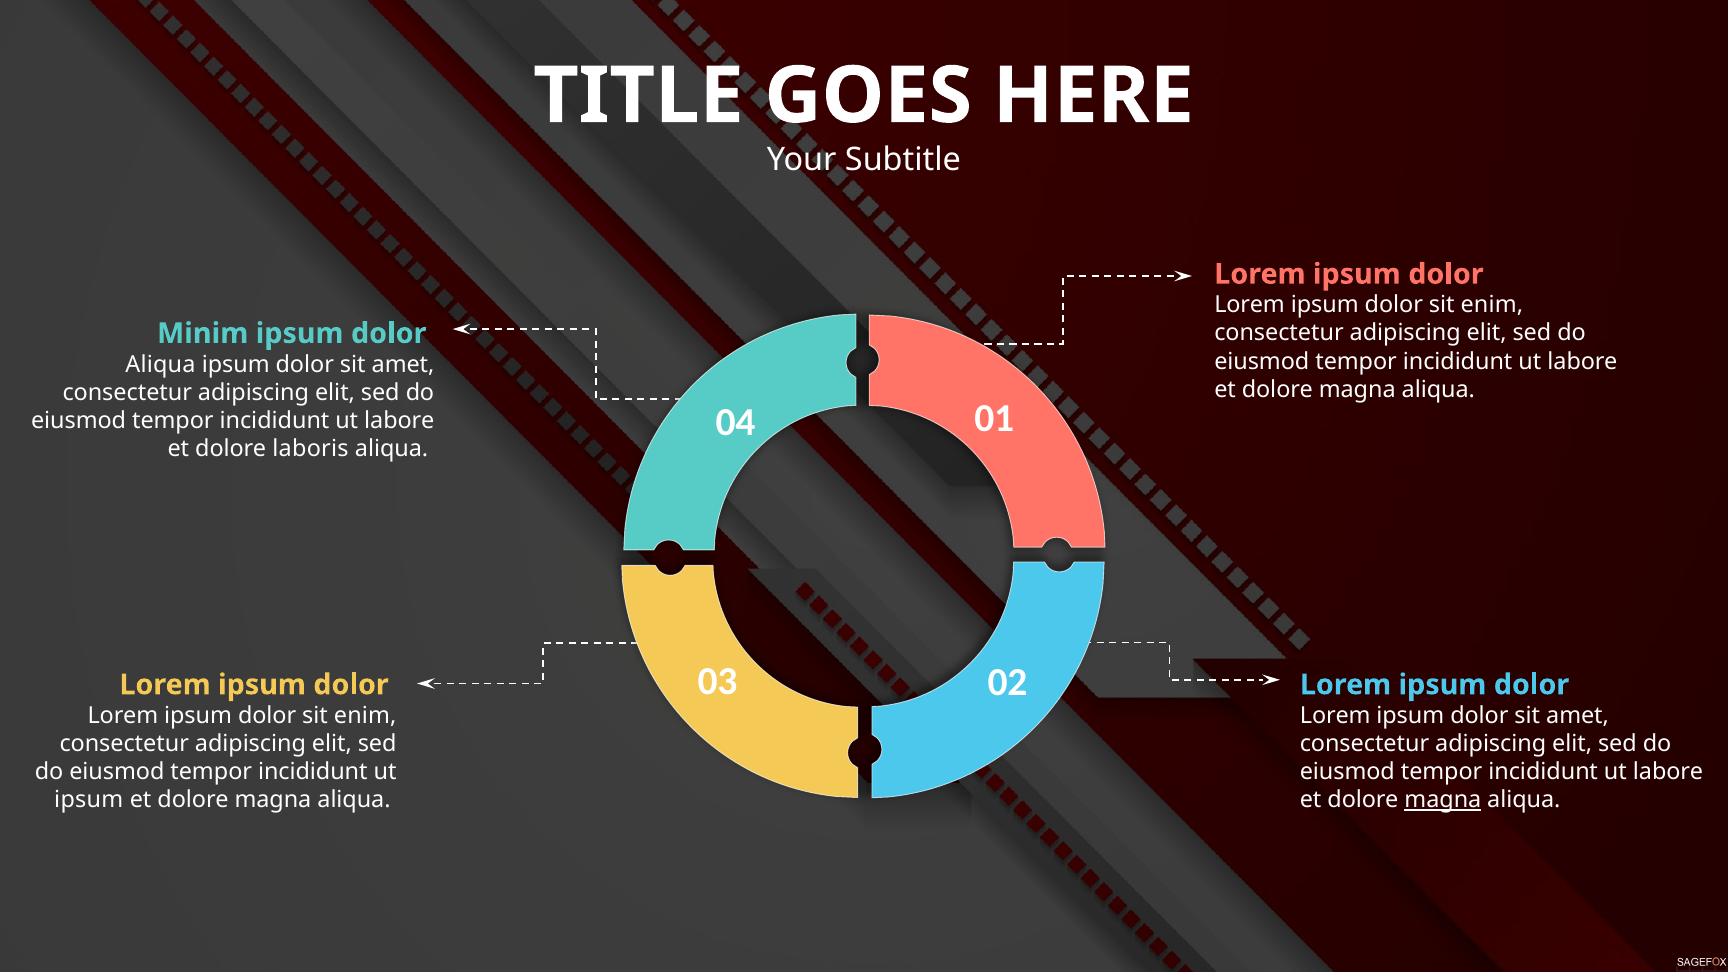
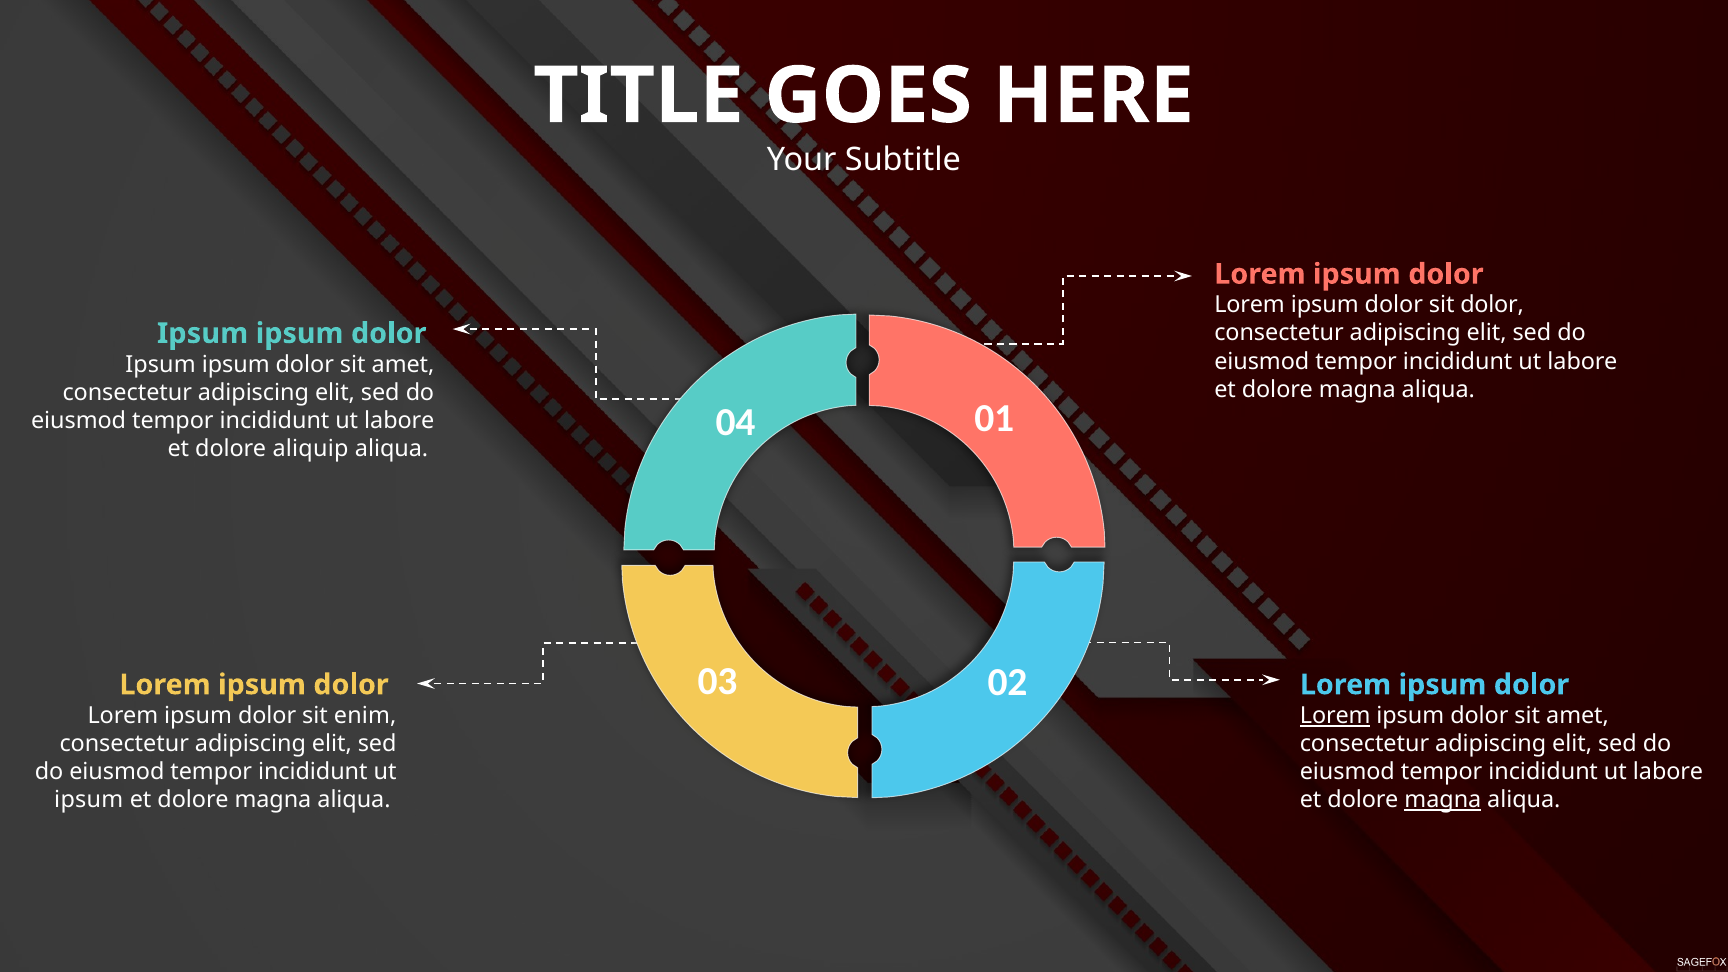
enim at (1492, 305): enim -> dolor
Minim at (203, 333): Minim -> Ipsum
Aliqua at (160, 364): Aliqua -> Ipsum
laboris: laboris -> aliquip
Lorem at (1335, 716) underline: none -> present
